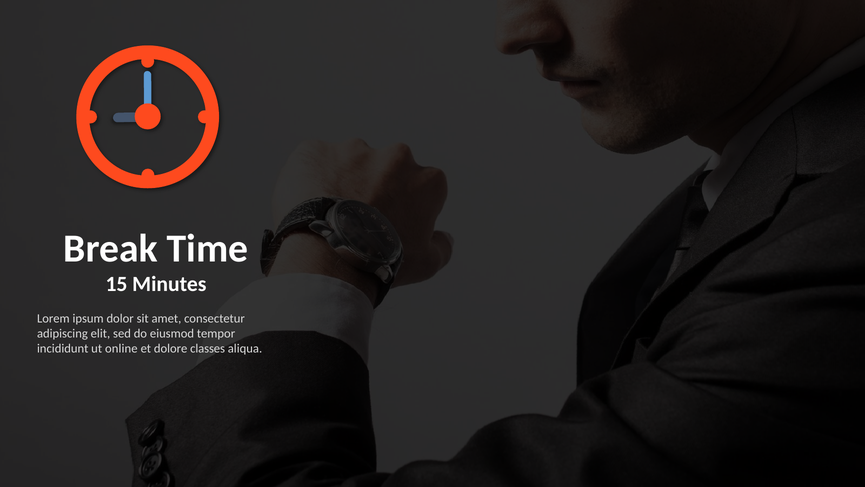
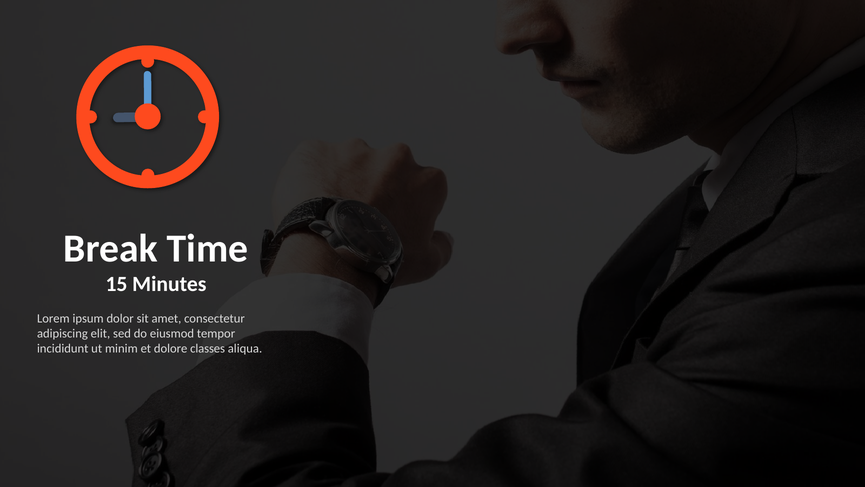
online: online -> minim
